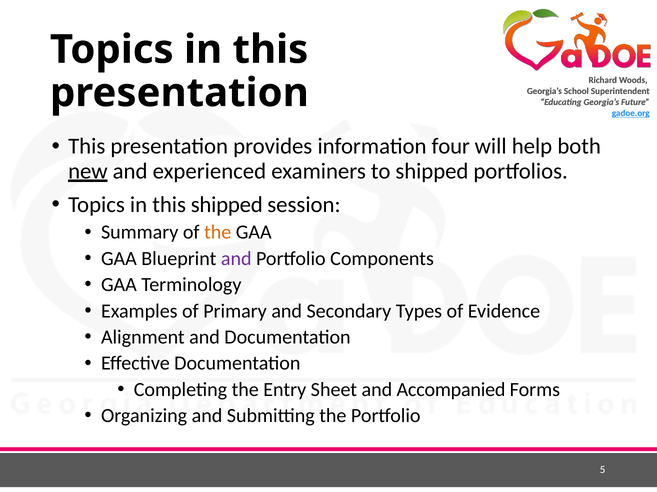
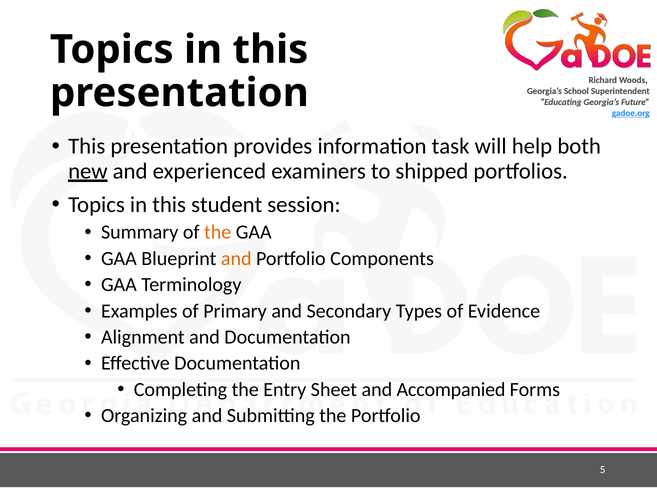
four: four -> task
this shipped: shipped -> student
and at (236, 259) colour: purple -> orange
